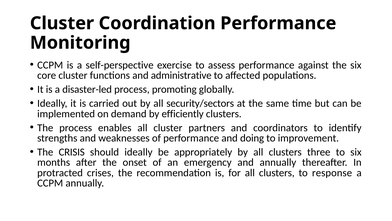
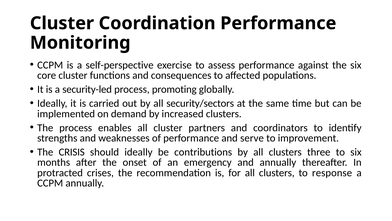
administrative: administrative -> consequences
disaster-led: disaster-led -> security-led
efficiently: efficiently -> increased
doing: doing -> serve
appropriately: appropriately -> contributions
